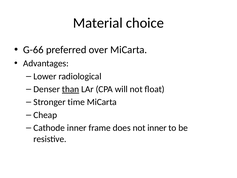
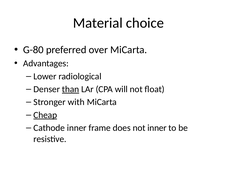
G-66: G-66 -> G-80
time: time -> with
Cheap underline: none -> present
